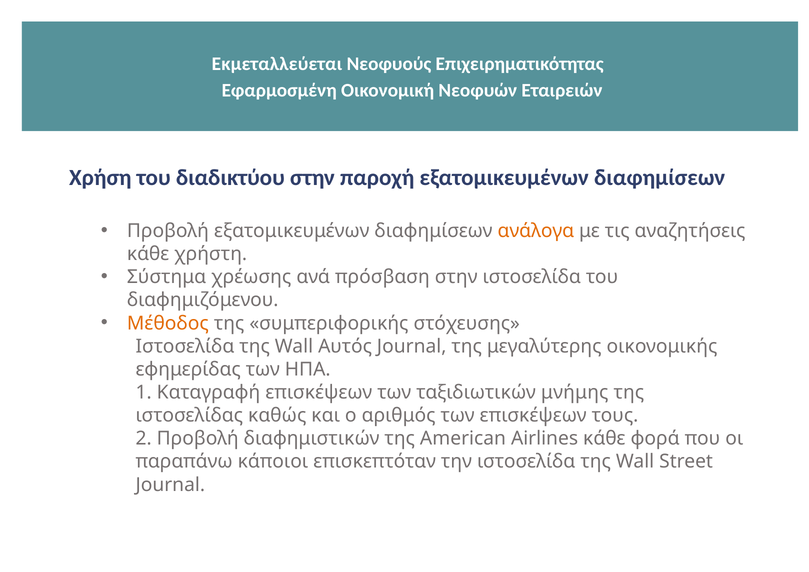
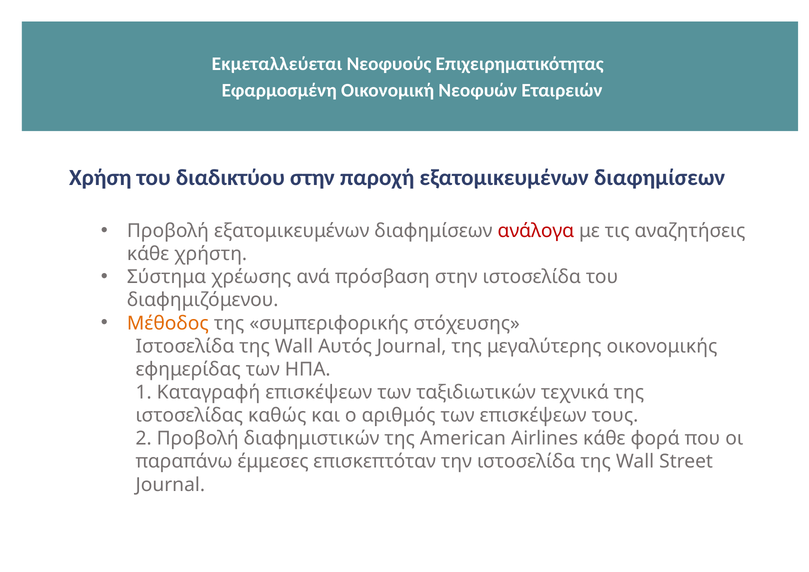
ανάλογα colour: orange -> red
μνήμης: μνήμης -> τεχνικά
κάποιοι: κάποιοι -> έμμεσες
